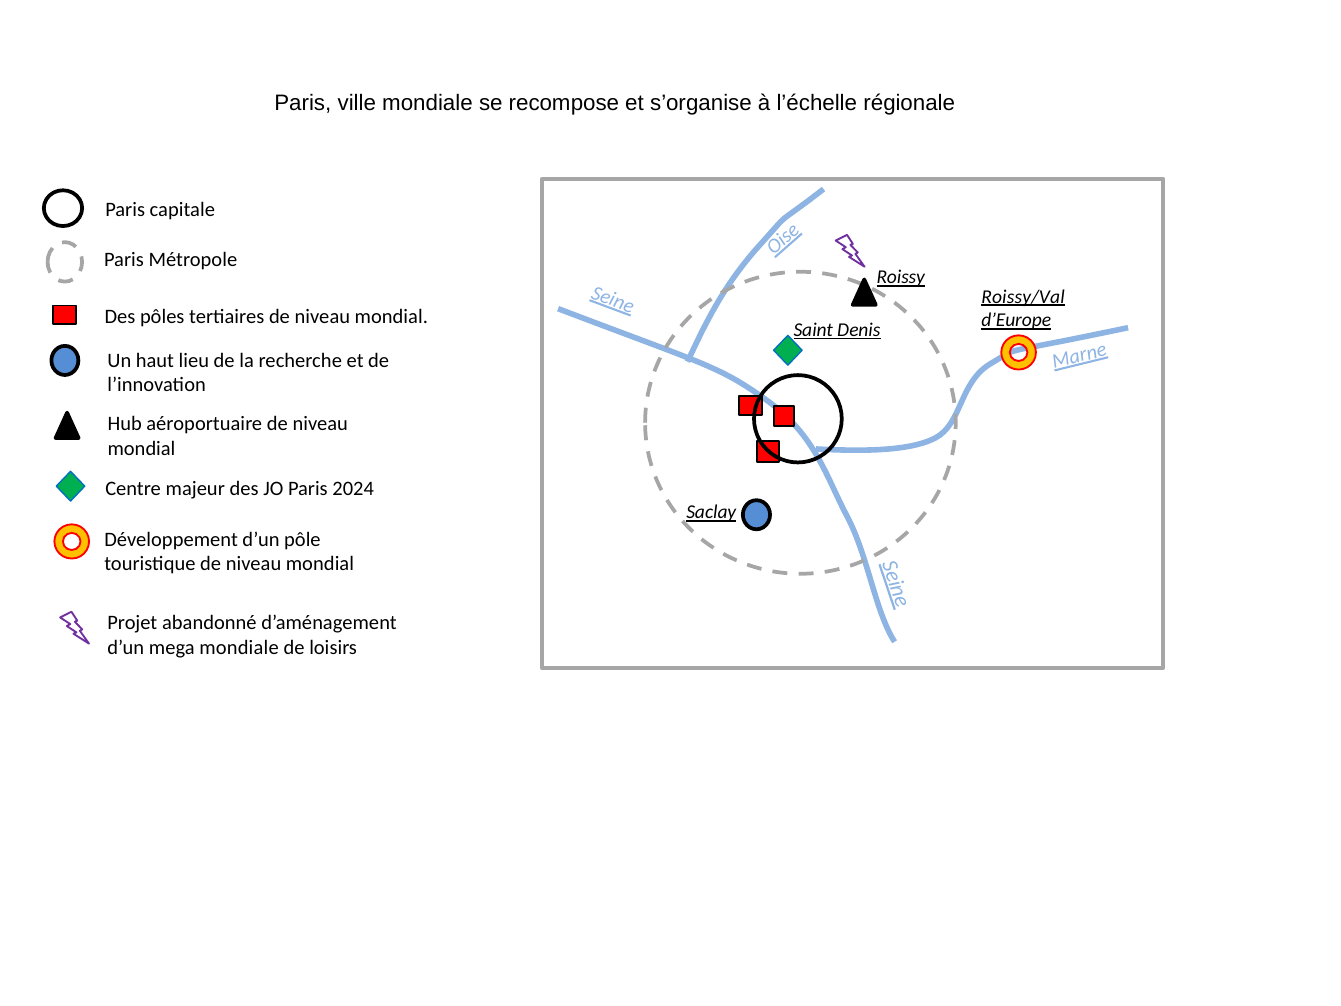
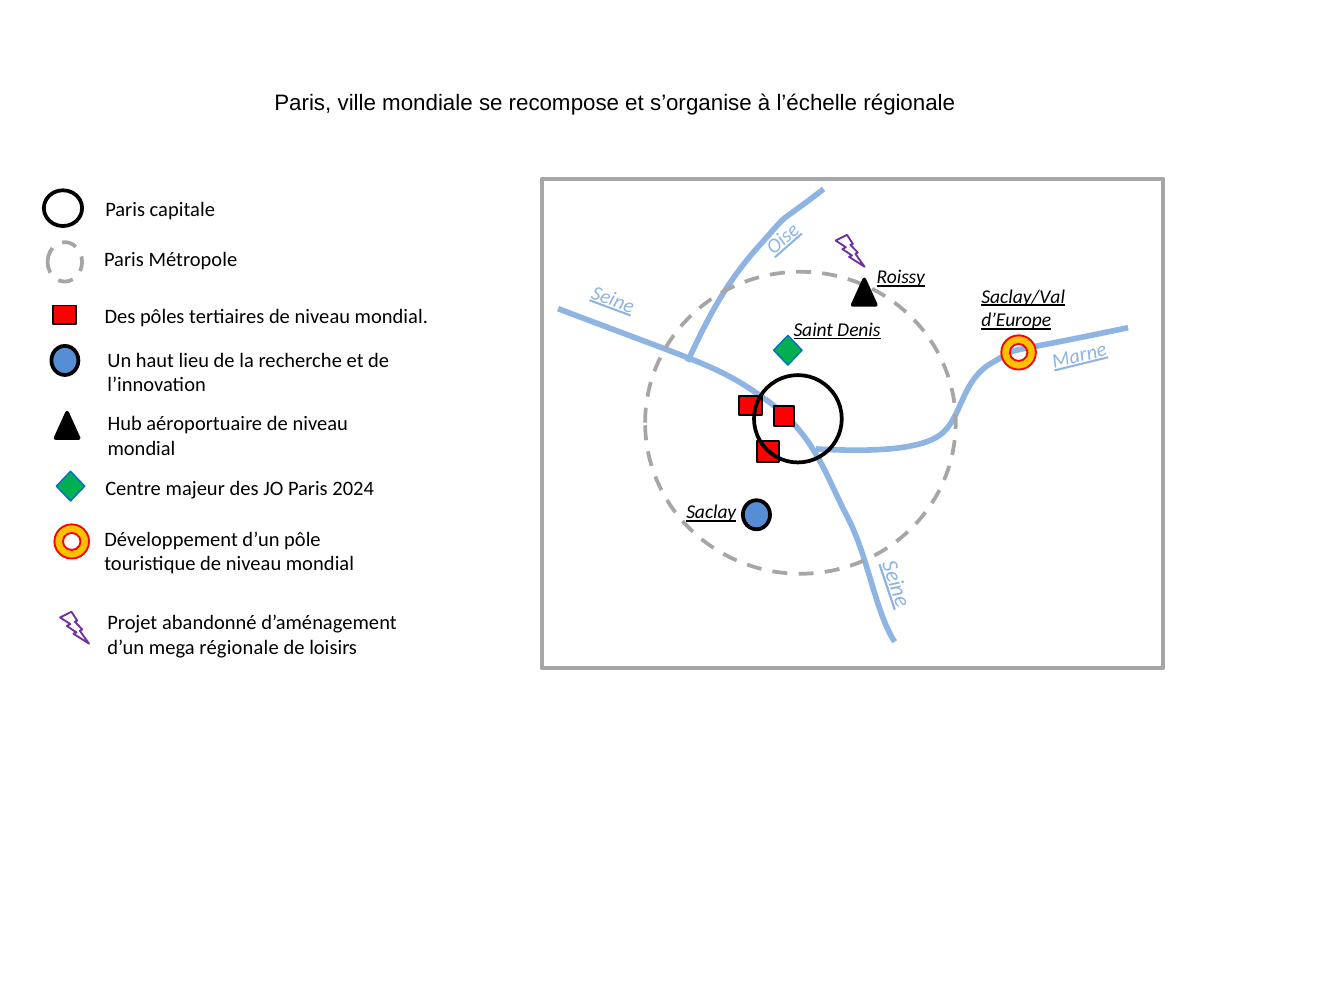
Roissy/Val: Roissy/Val -> Saclay/Val
mega mondiale: mondiale -> régionale
